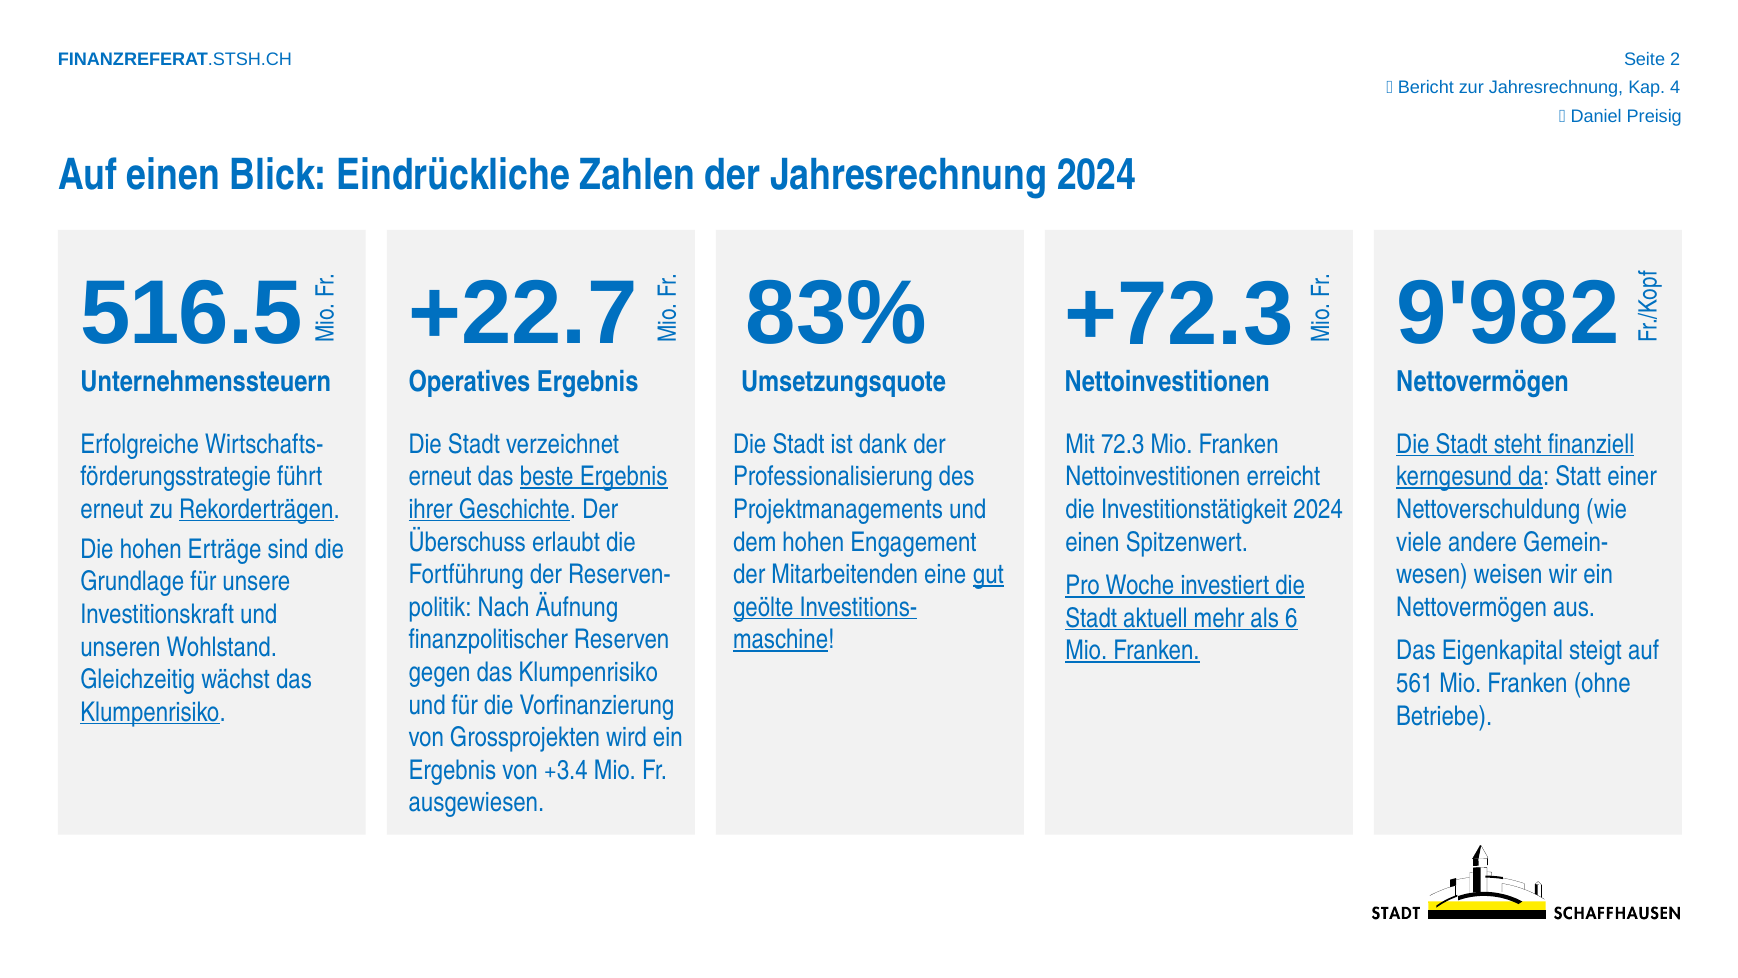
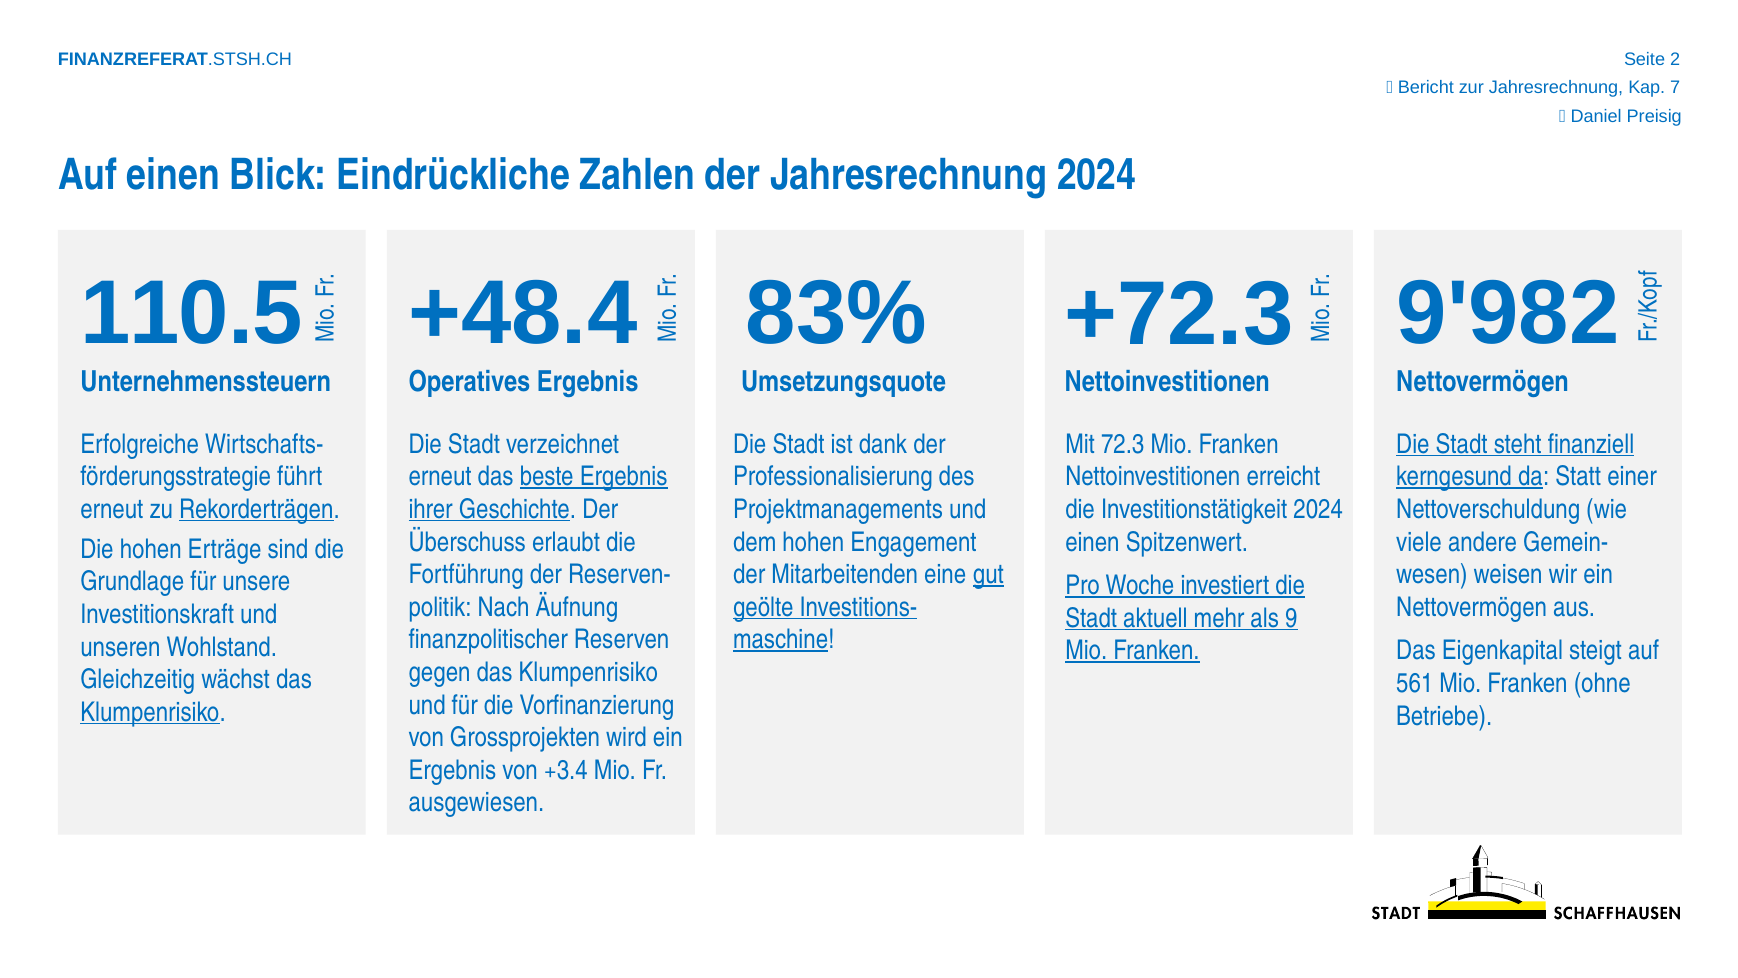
4: 4 -> 7
516.5: 516.5 -> 110.5
+22.7: +22.7 -> +48.4
6: 6 -> 9
